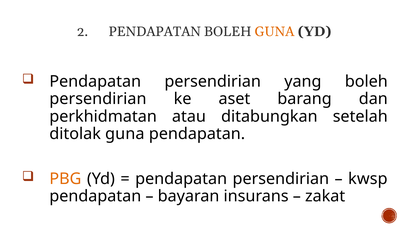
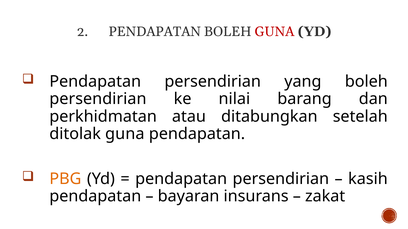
GUNA at (274, 32) colour: orange -> red
aset: aset -> nilai
kwsp: kwsp -> kasih
